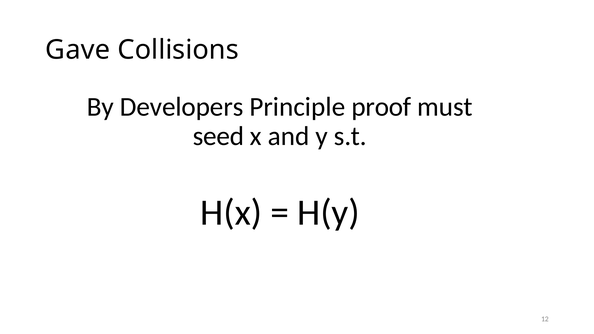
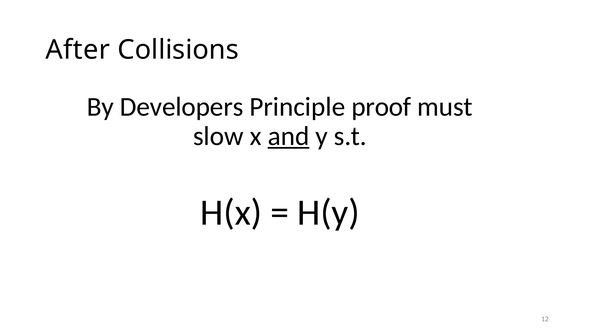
Gave: Gave -> After
seed: seed -> slow
and underline: none -> present
